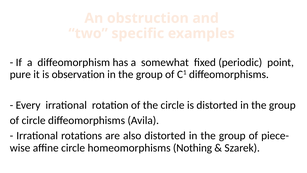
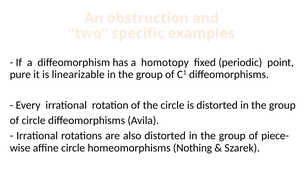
somewhat: somewhat -> homotopy
observation: observation -> linearizable
